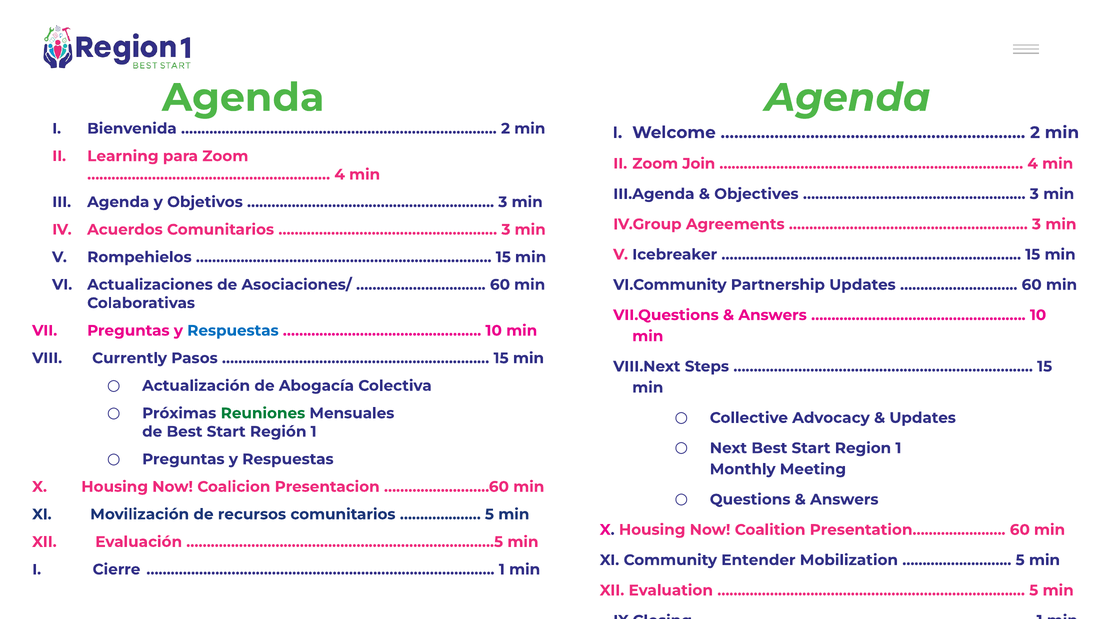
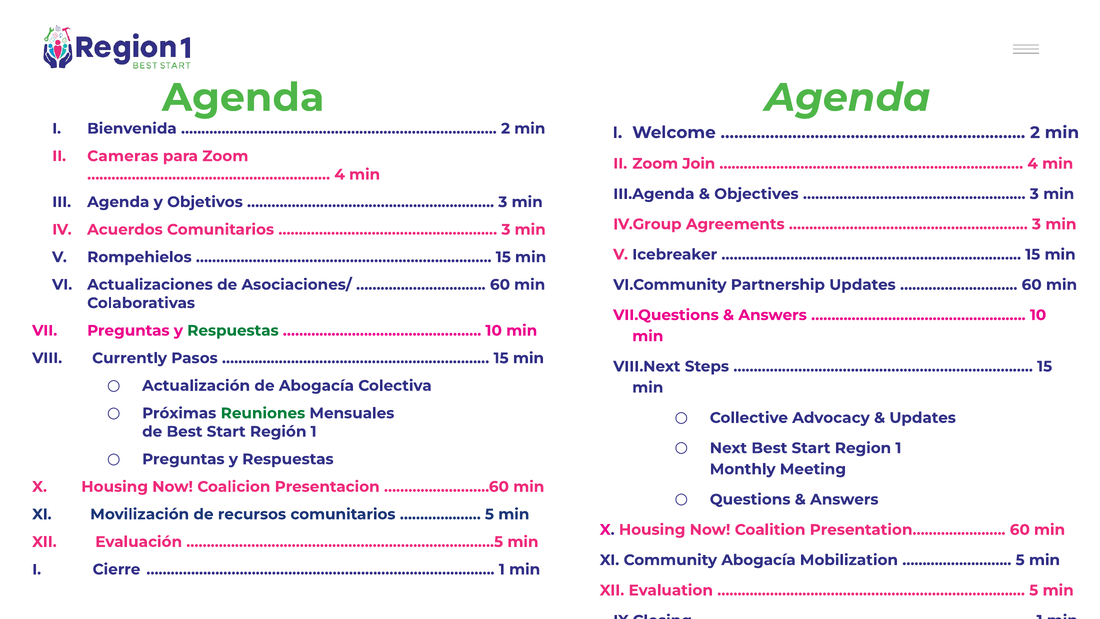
Learning: Learning -> Cameras
Respuestas at (233, 330) colour: blue -> green
Community Entender: Entender -> Abogacía
